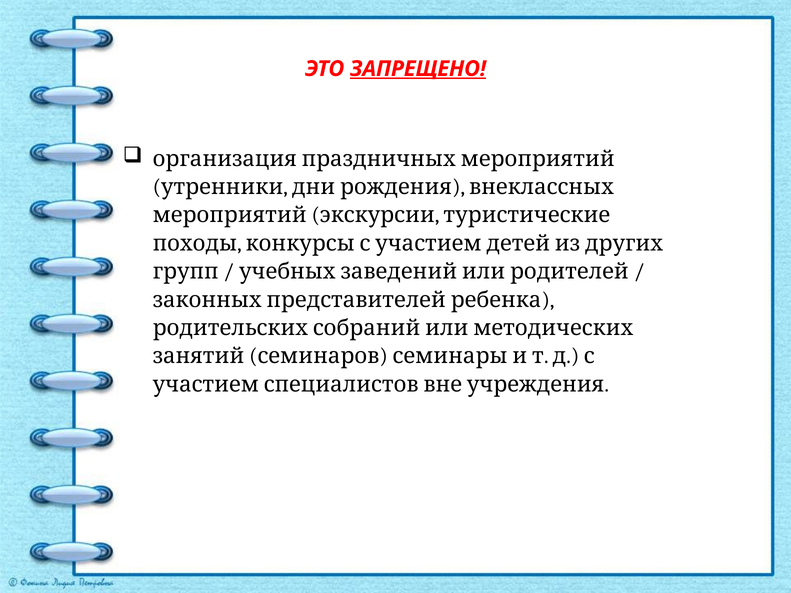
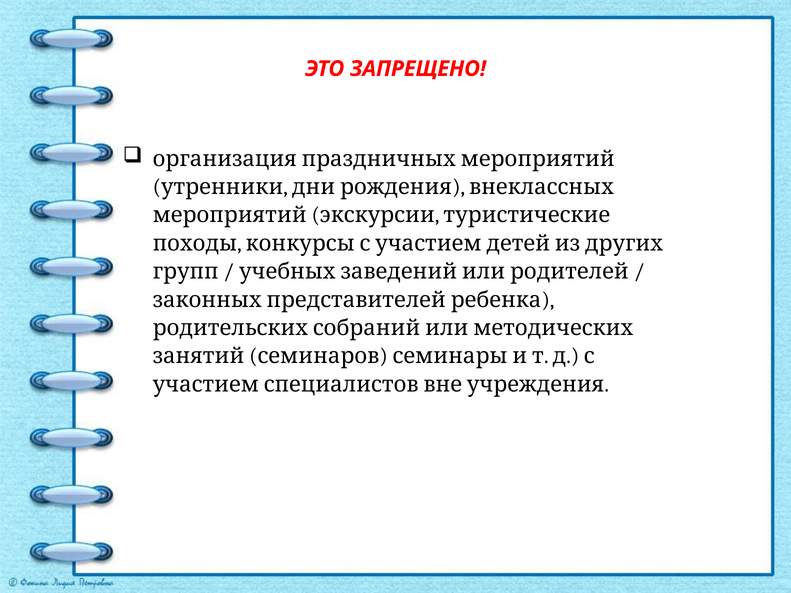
ЗАПРЕЩЕНО underline: present -> none
